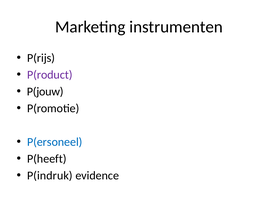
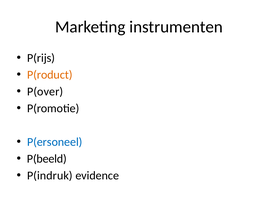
P(roduct colour: purple -> orange
P(jouw: P(jouw -> P(over
P(heeft: P(heeft -> P(beeld
